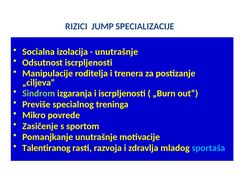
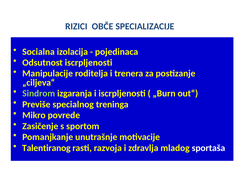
JUMP: JUMP -> OBČE
unutrašnje at (117, 52): unutrašnje -> pojedinaca
sportaša colour: light blue -> white
